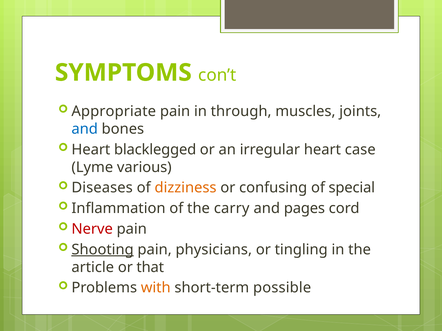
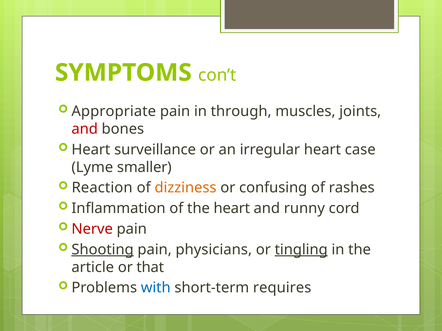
and at (85, 129) colour: blue -> red
blacklegged: blacklegged -> surveillance
various: various -> smaller
Diseases: Diseases -> Reaction
special: special -> rashes
the carry: carry -> heart
pages: pages -> runny
tingling underline: none -> present
with colour: orange -> blue
possible: possible -> requires
